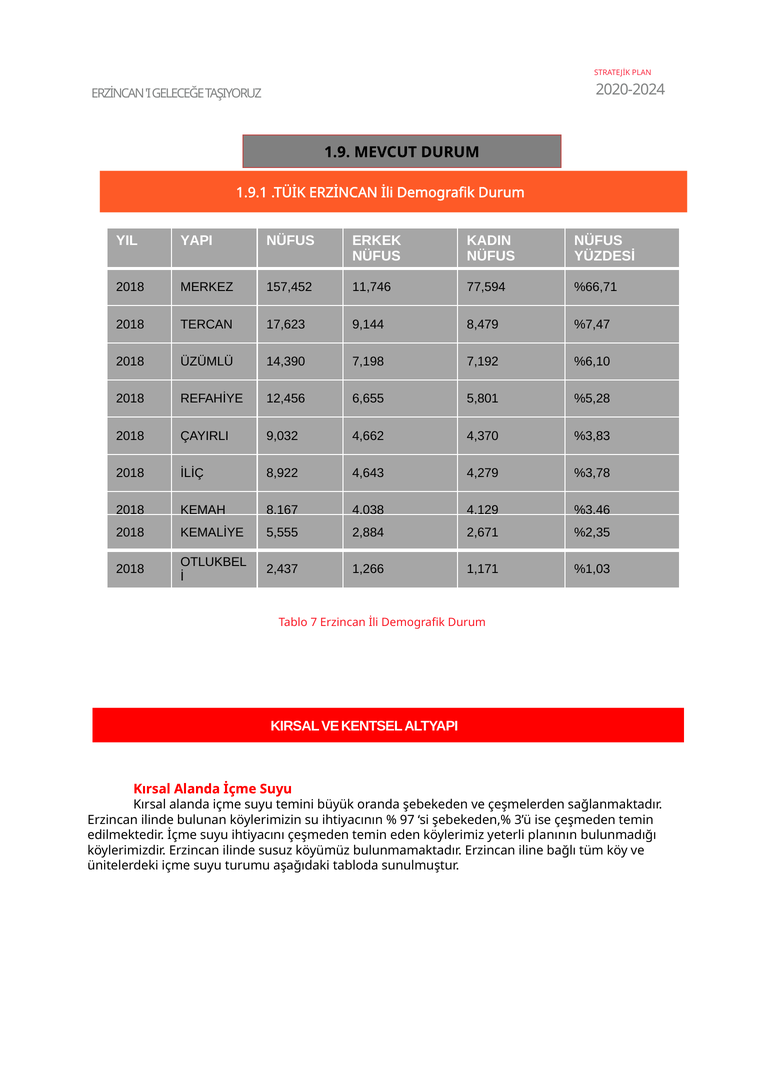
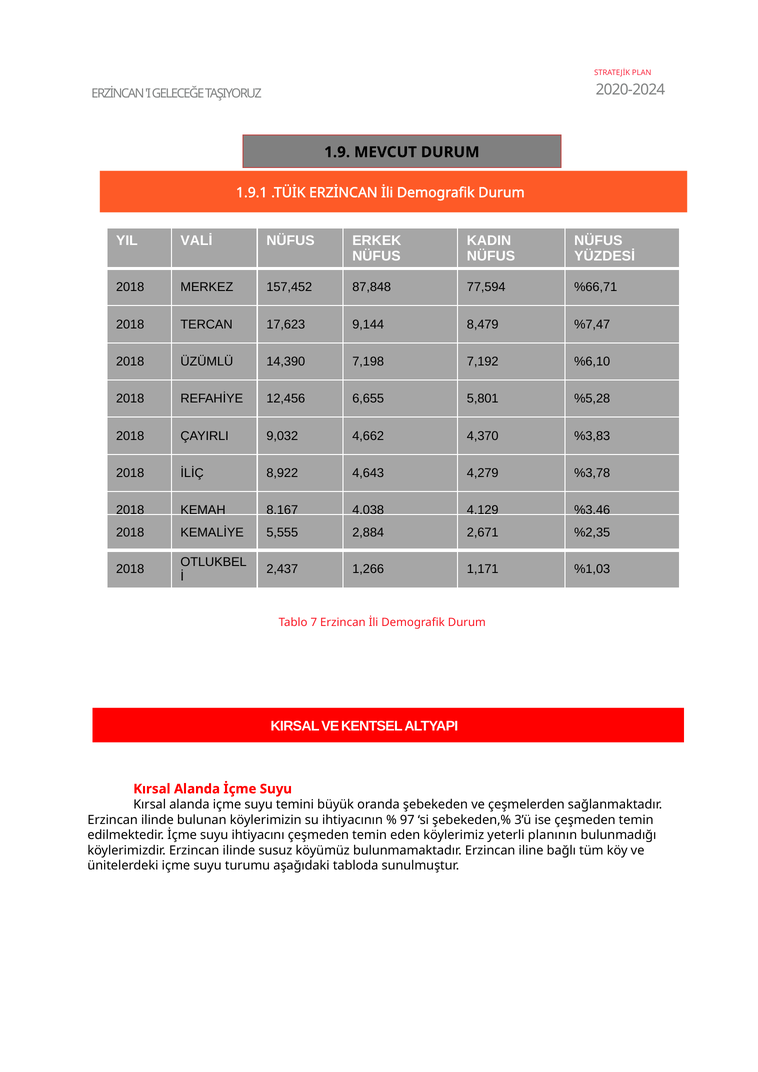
YAPI: YAPI -> VALİ
11,746: 11,746 -> 87,848
